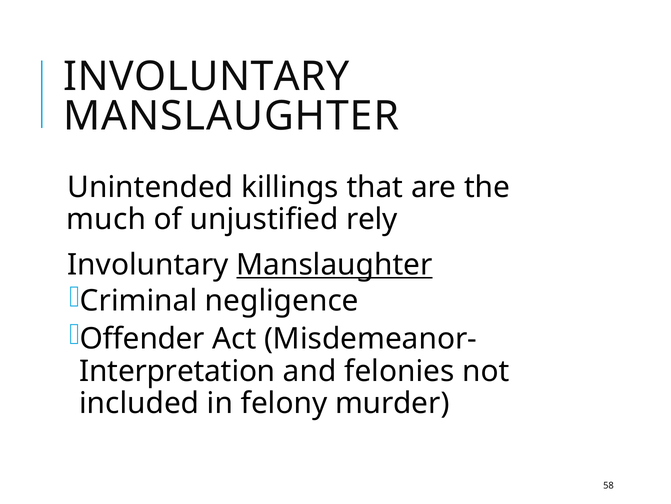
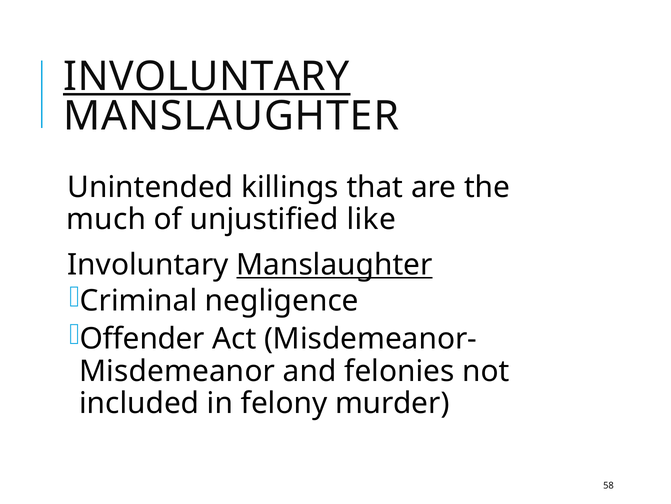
INVOLUNTARY at (207, 77) underline: none -> present
rely: rely -> like
Interpretation: Interpretation -> Misdemeanor
